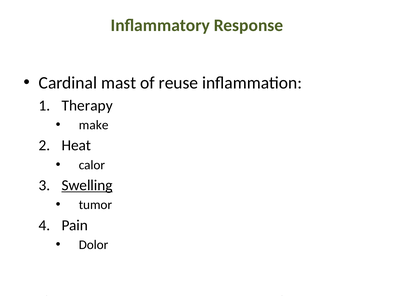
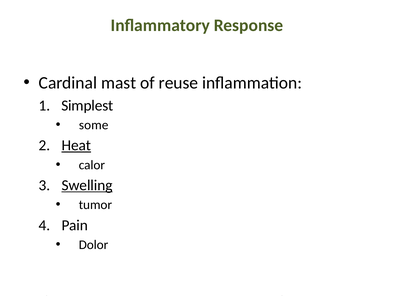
Therapy: Therapy -> Simplest
make: make -> some
Heat underline: none -> present
